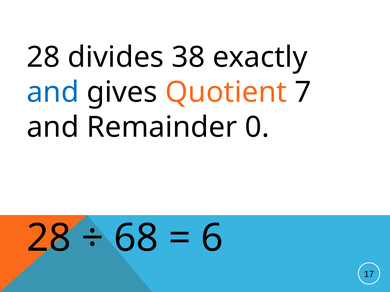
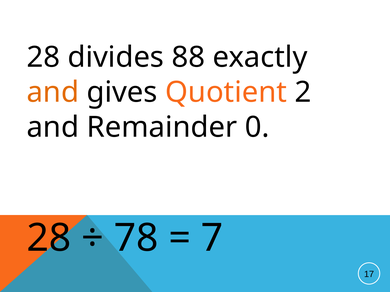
38: 38 -> 88
and at (53, 92) colour: blue -> orange
7: 7 -> 2
68: 68 -> 78
6: 6 -> 7
